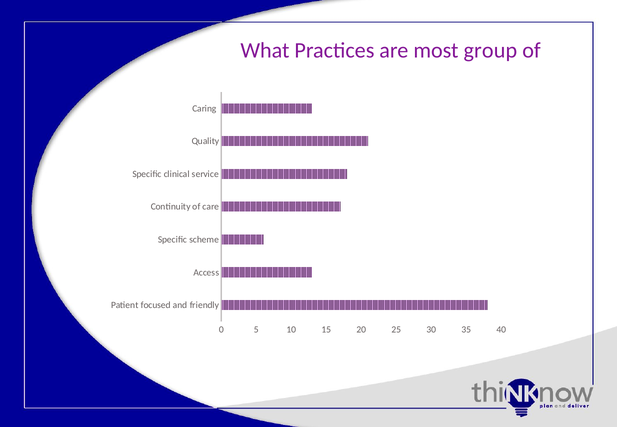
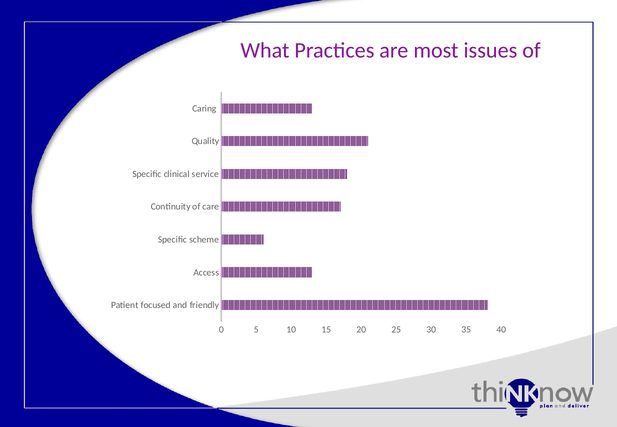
group: group -> issues
